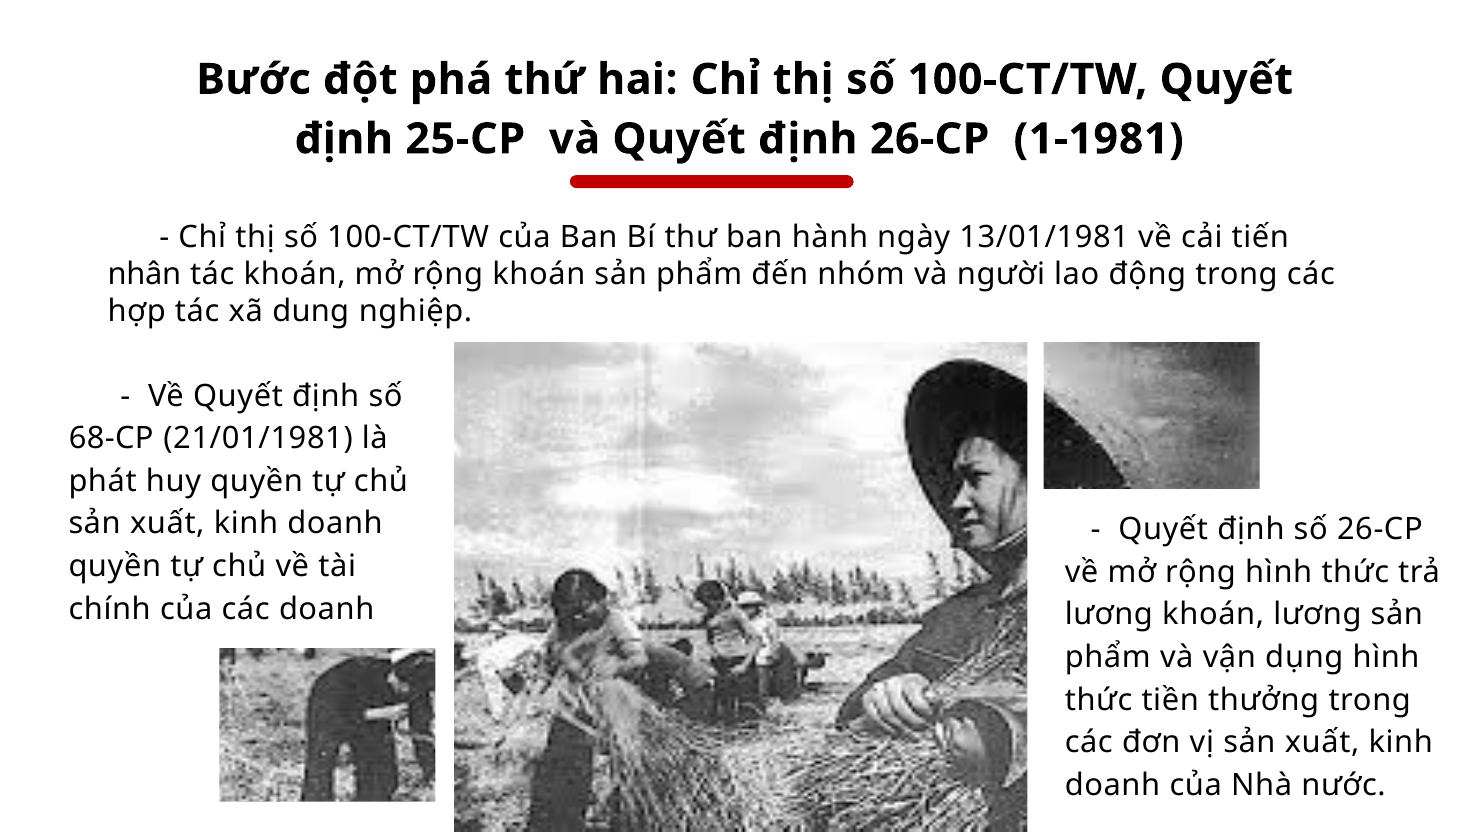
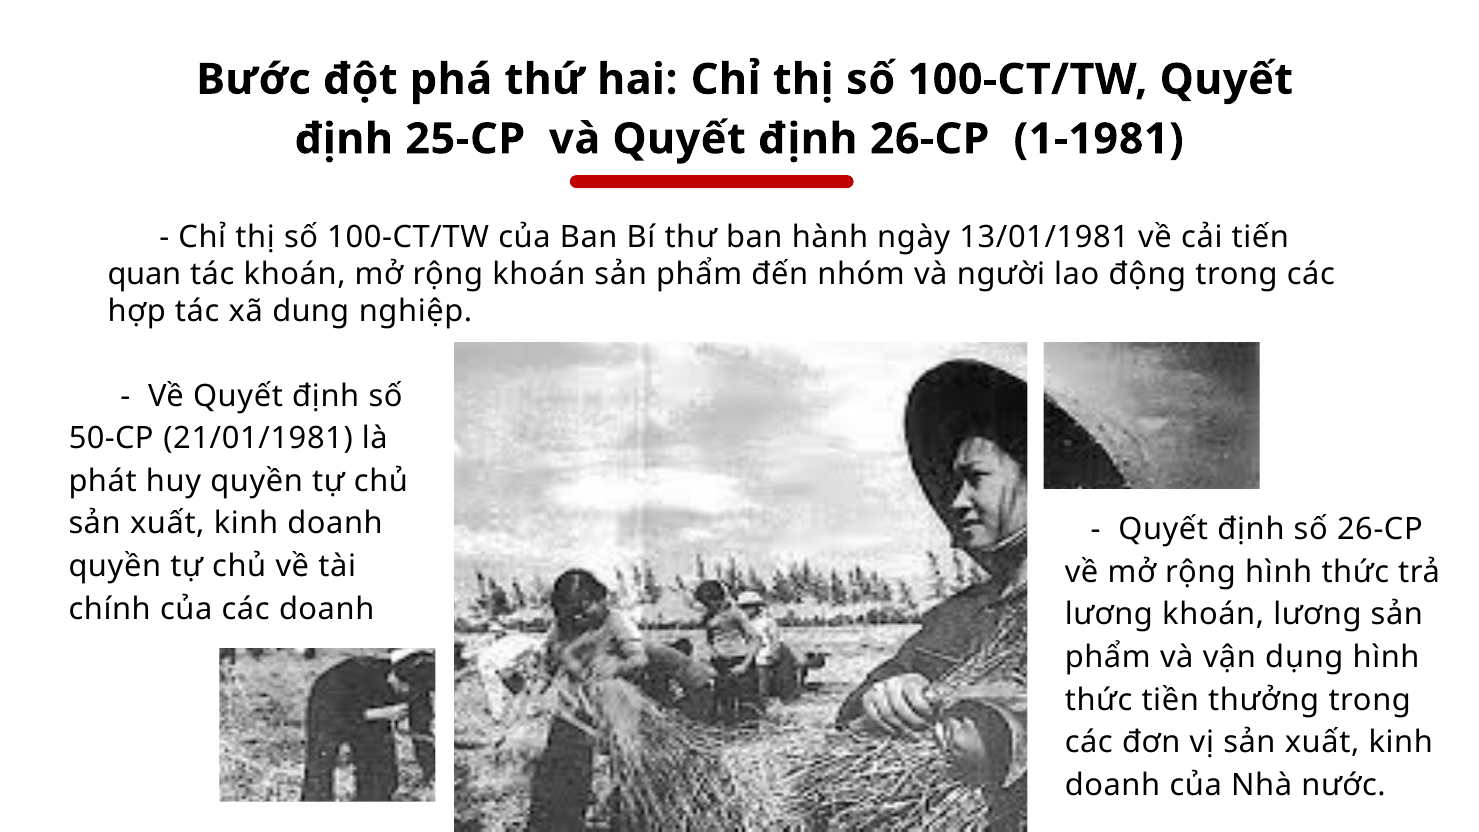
nhân: nhân -> quan
68-CP: 68-CP -> 50-CP
